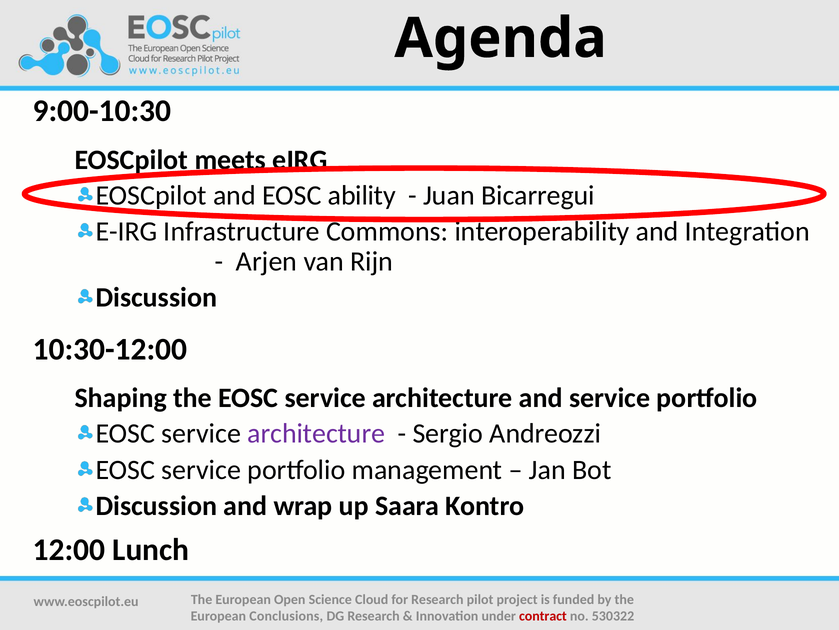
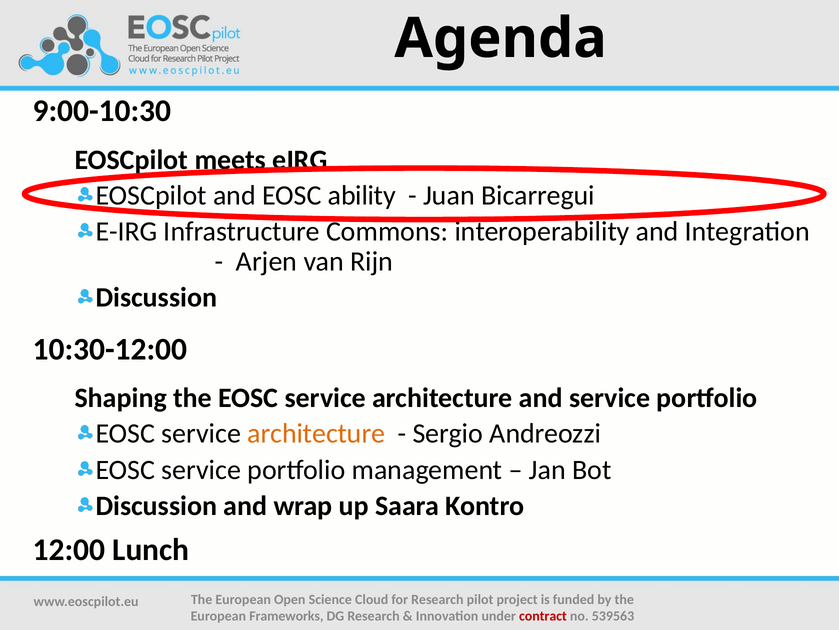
architecture at (316, 433) colour: purple -> orange
Conclusions: Conclusions -> Frameworks
530322: 530322 -> 539563
